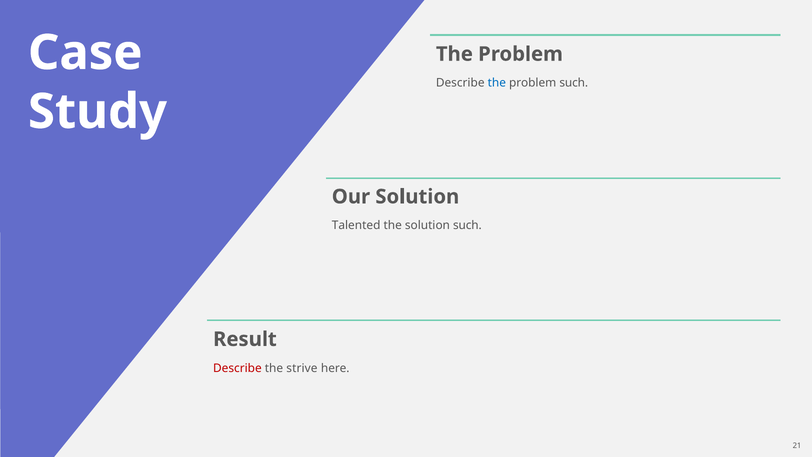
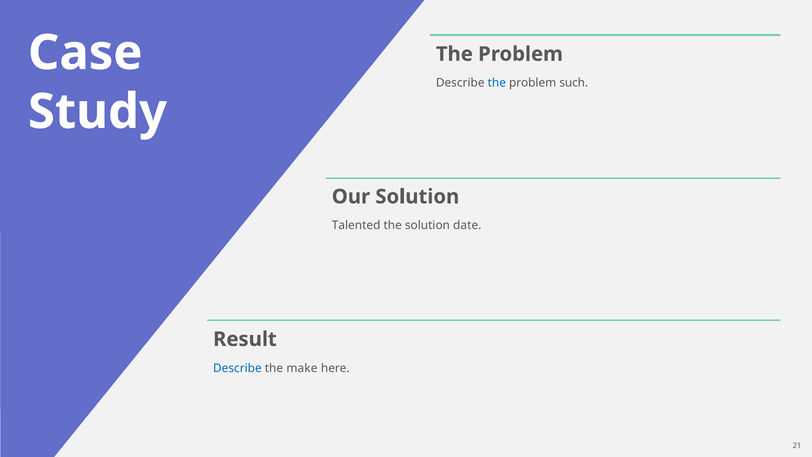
solution such: such -> date
Describe at (237, 368) colour: red -> blue
strive: strive -> make
